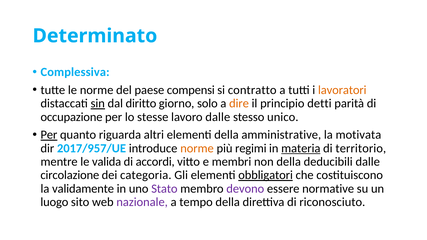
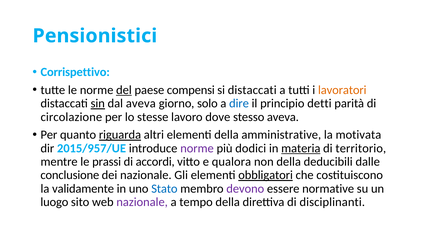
Determinato: Determinato -> Pensionistici
Complessiva: Complessiva -> Corrispettivo
del underline: none -> present
si contratto: contratto -> distaccati
dal diritto: diritto -> aveva
dire colour: orange -> blue
occupazione: occupazione -> circolazione
lavoro dalle: dalle -> dove
stesso unico: unico -> aveva
Per at (49, 135) underline: present -> none
riguarda underline: none -> present
2017/957/UE: 2017/957/UE -> 2015/957/UE
norme at (197, 148) colour: orange -> purple
regimi: regimi -> dodici
valida: valida -> prassi
membri: membri -> qualora
circolazione: circolazione -> conclusione
dei categoria: categoria -> nazionale
Stato colour: purple -> blue
riconosciuto: riconosciuto -> disciplinanti
